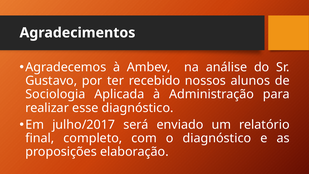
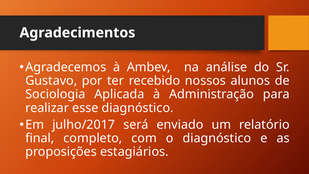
elaboração: elaboração -> estagiários
